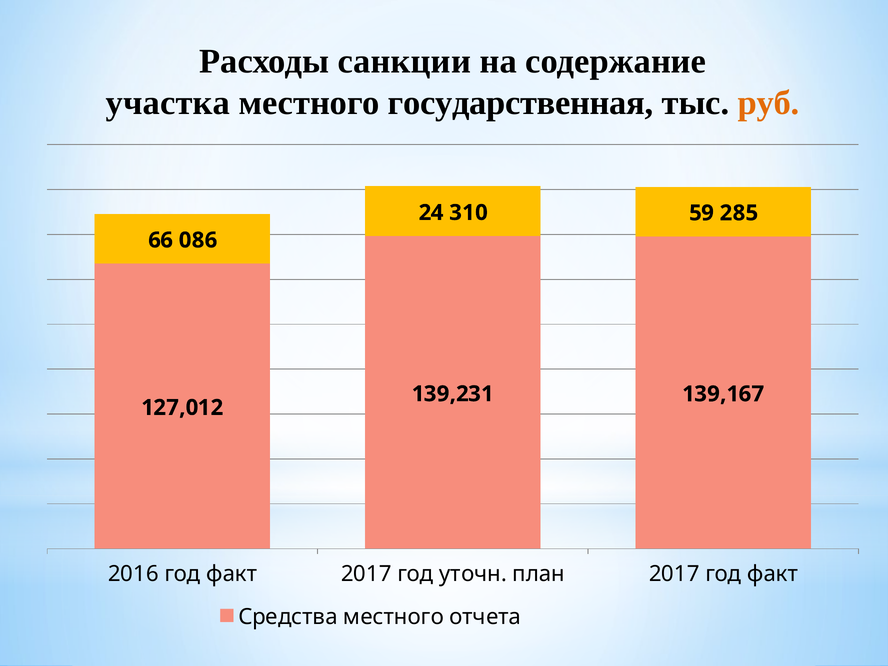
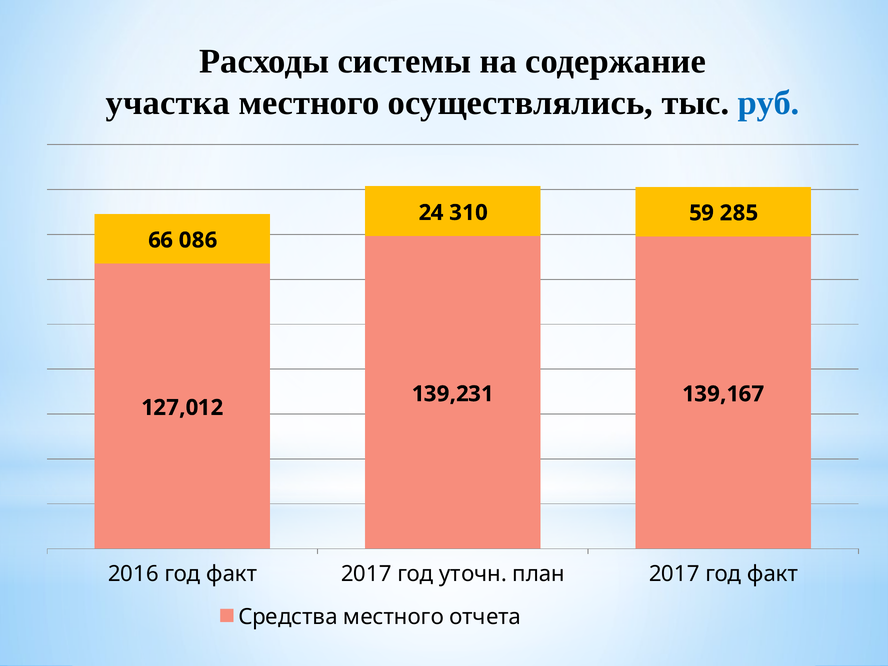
санкции: санкции -> системы
государственная: государственная -> осуществлялись
руб colour: orange -> blue
